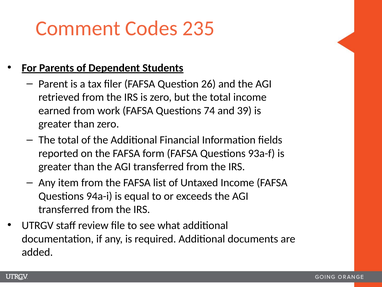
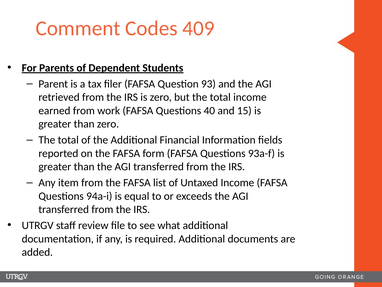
235: 235 -> 409
26: 26 -> 93
74: 74 -> 40
39: 39 -> 15
